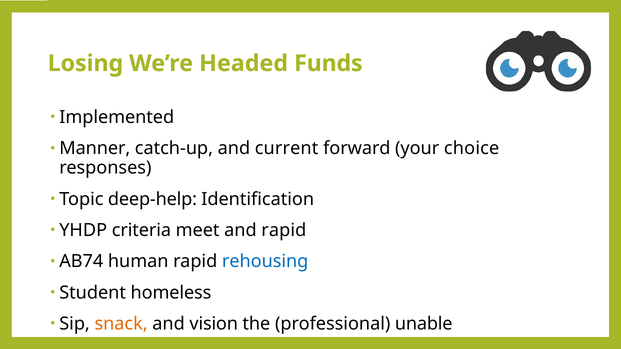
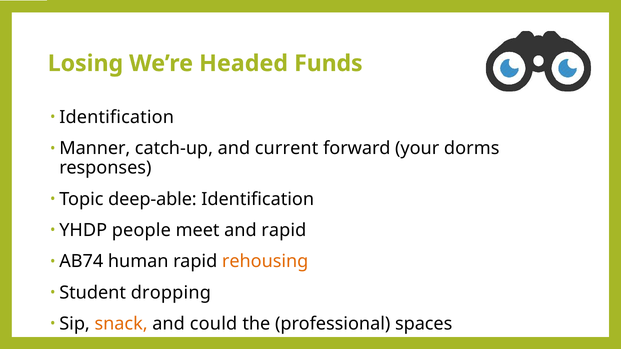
Implemented at (117, 117): Implemented -> Identification
choice: choice -> dorms
deep-help: deep-help -> deep-able
criteria: criteria -> people
rehousing colour: blue -> orange
homeless: homeless -> dropping
vision: vision -> could
unable: unable -> spaces
